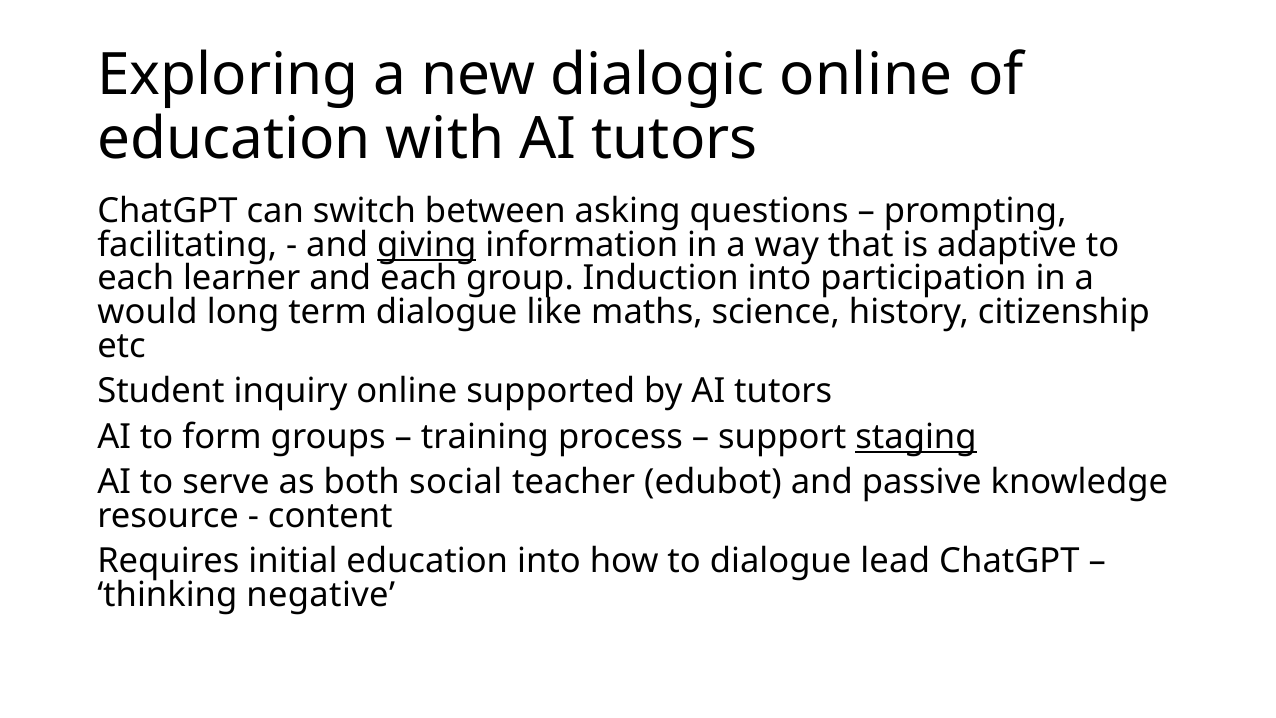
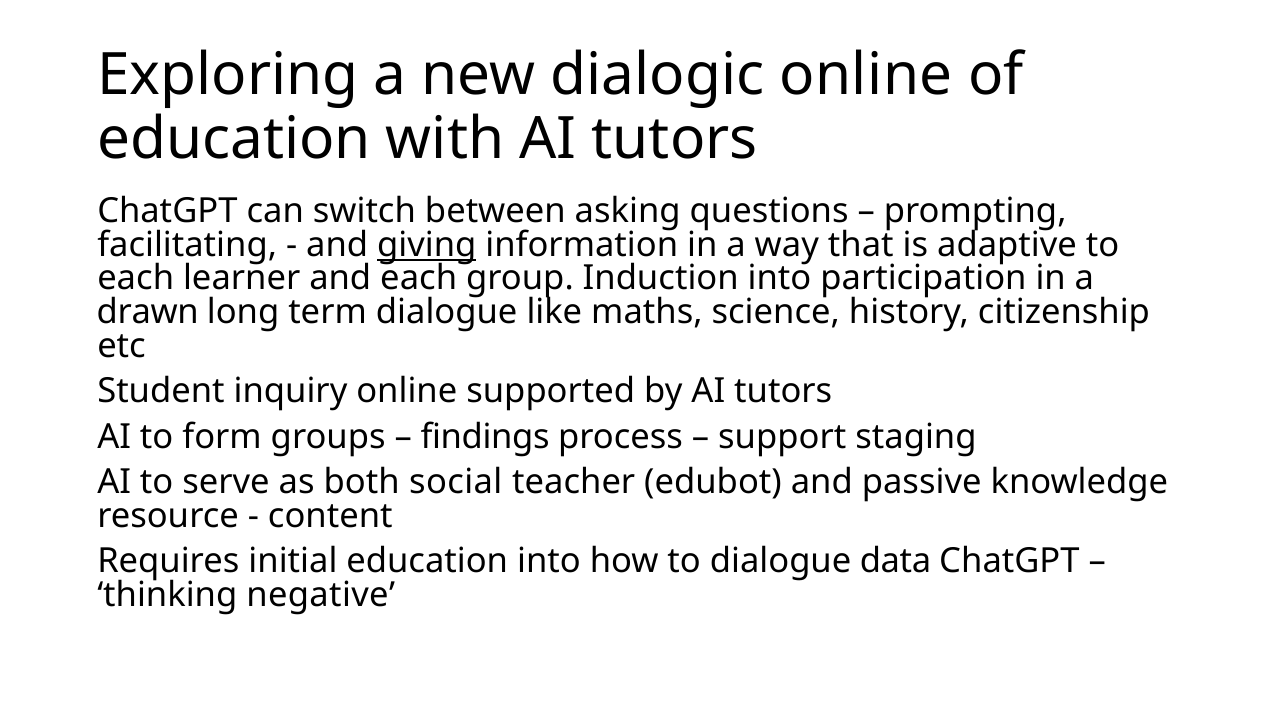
would: would -> drawn
training: training -> findings
staging underline: present -> none
lead: lead -> data
